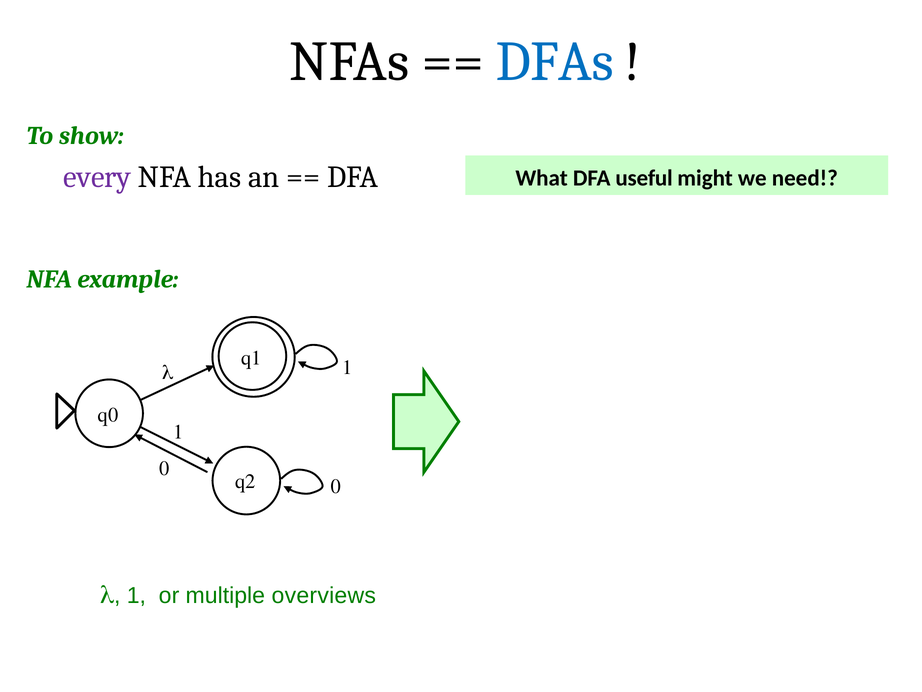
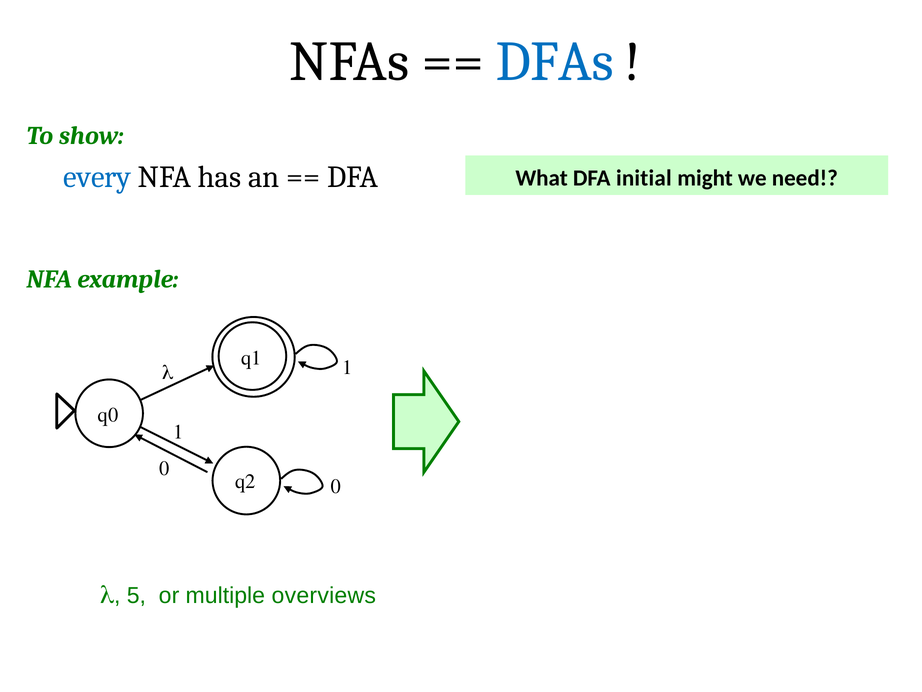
every colour: purple -> blue
useful: useful -> initial
1 at (136, 595): 1 -> 5
